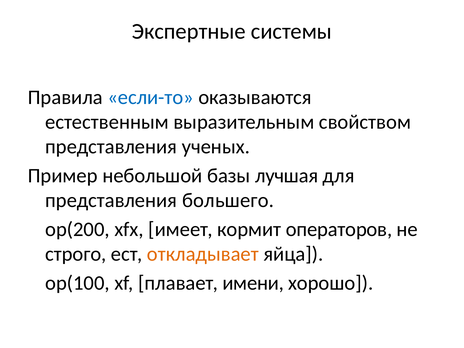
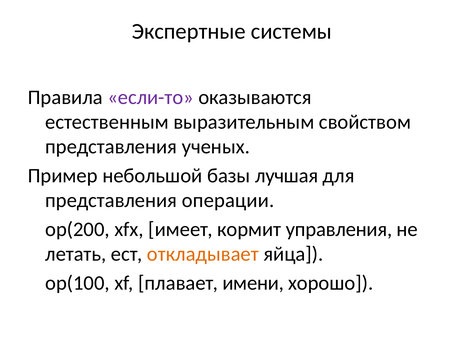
если-то colour: blue -> purple
большего: большего -> операции
операторов: операторов -> управления
строго: строго -> летать
